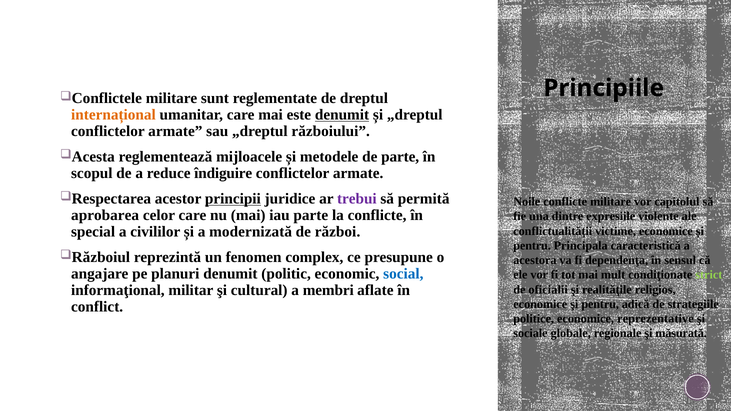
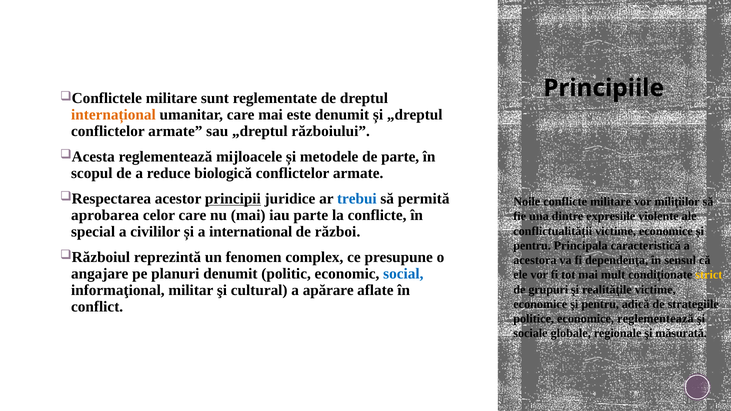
denumit at (342, 115) underline: present -> none
îndiguire: îndiguire -> biologică
trebui colour: purple -> blue
capitolul: capitolul -> miliţiilor
modernizată: modernizată -> international
strict colour: light green -> yellow
membri: membri -> apărare
oficialii: oficialii -> grupuri
realităţile religios: religios -> victime
economice reprezentative: reprezentative -> reglementează
